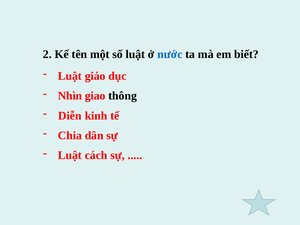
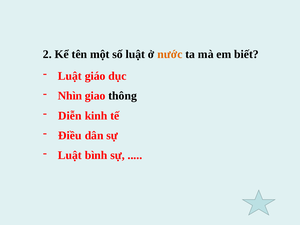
nước colour: blue -> orange
Chia: Chia -> Điều
cách: cách -> bình
